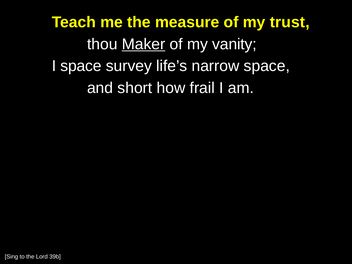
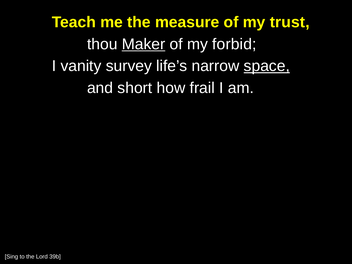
vanity: vanity -> forbid
I space: space -> vanity
space at (267, 66) underline: none -> present
